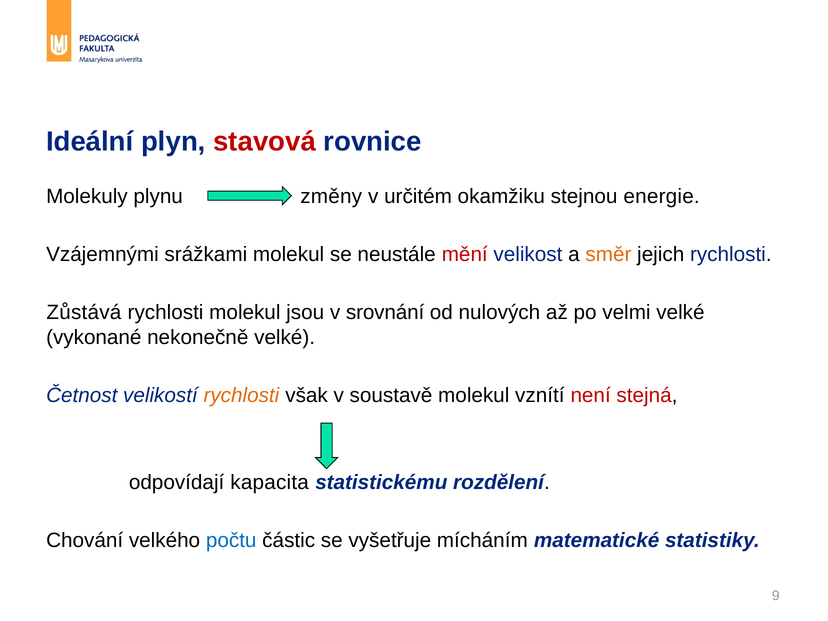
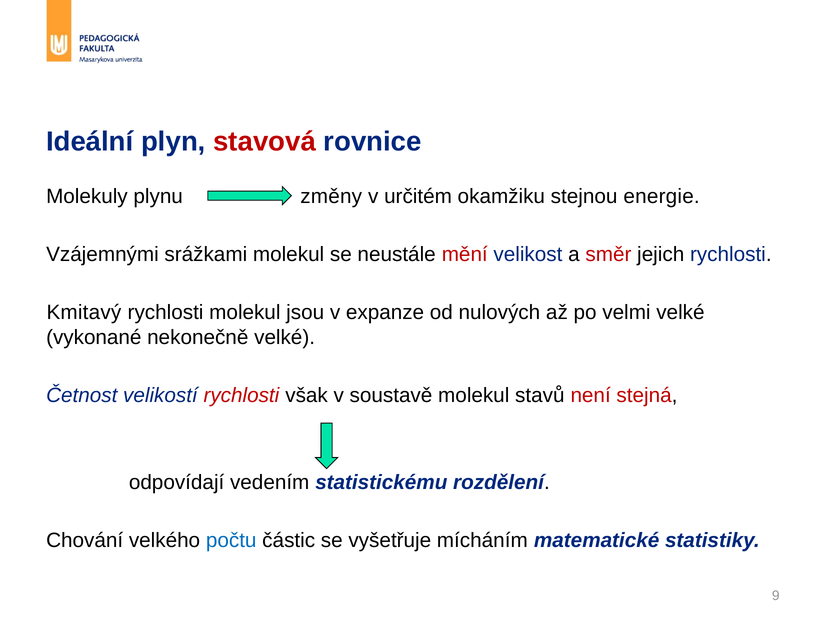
směr colour: orange -> red
Zůstává: Zůstává -> Kmitavý
srovnání: srovnání -> expanze
rychlosti at (241, 395) colour: orange -> red
vznítí: vznítí -> stavů
kapacita: kapacita -> vedením
